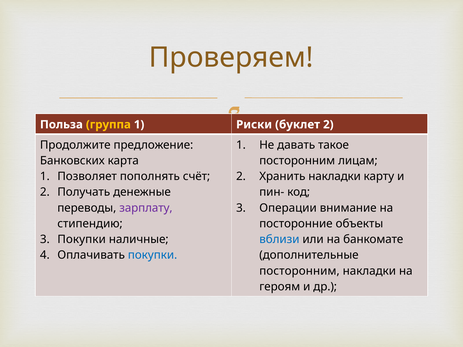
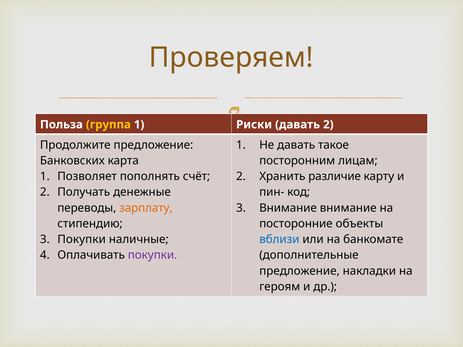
Риски буклет: буклет -> давать
Хранить накладки: накладки -> различие
зарплату colour: purple -> orange
Операции at (288, 208): Операции -> Внимание
покупки at (153, 255) colour: blue -> purple
посторонним at (299, 271): посторонним -> предложение
